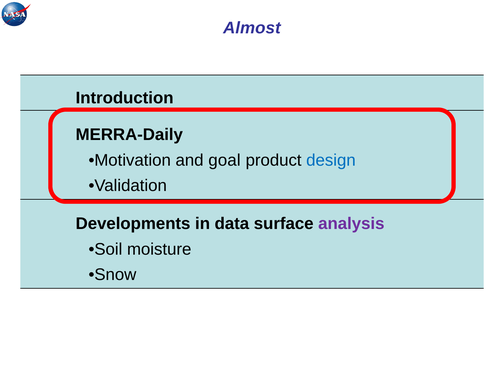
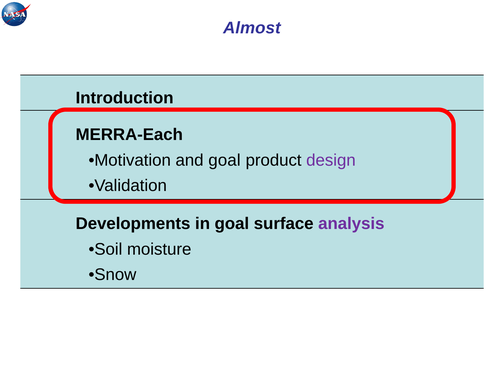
MERRA-Daily: MERRA-Daily -> MERRA-Each
design colour: blue -> purple
in data: data -> goal
